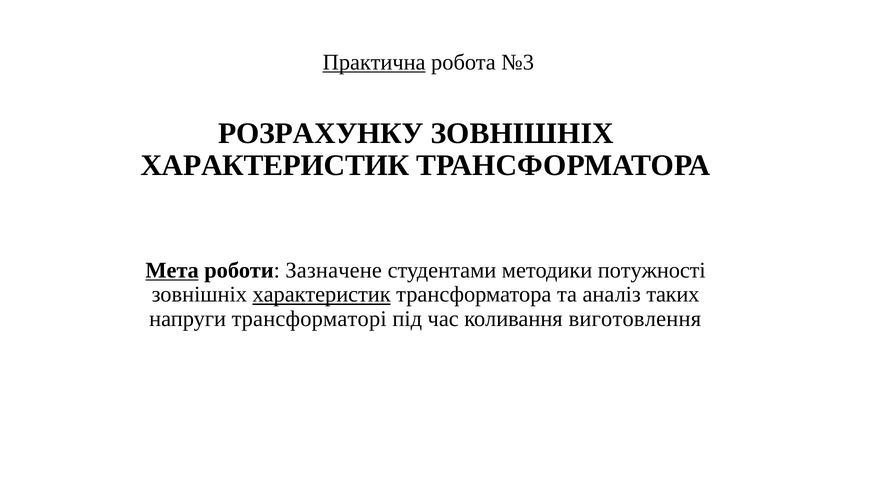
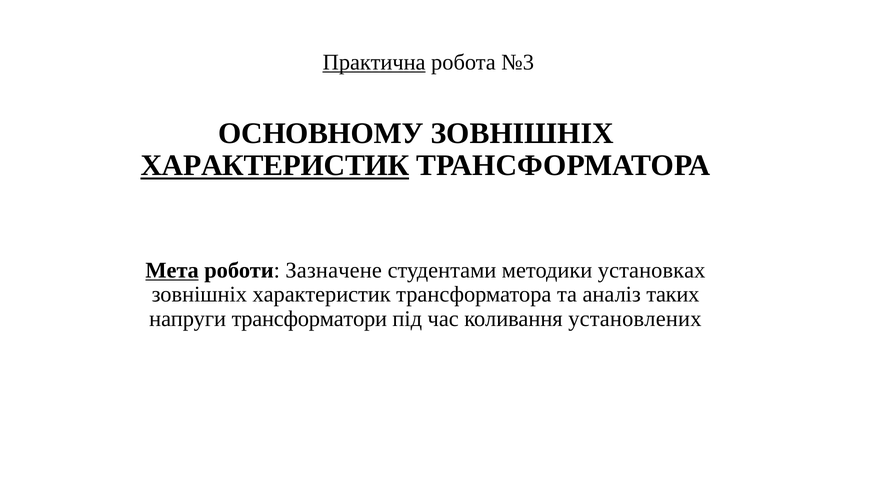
РОЗРАХУНКУ: РОЗРАХУНКУ -> ОСНОВНОМУ
ХАРАКТЕРИСТИК at (275, 166) underline: none -> present
потужності: потужності -> установках
характеристик at (322, 294) underline: present -> none
трансформаторі: трансформаторі -> трансформатори
виготовлення: виготовлення -> установлених
